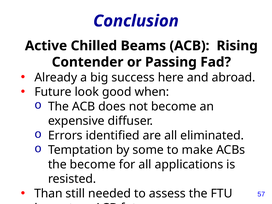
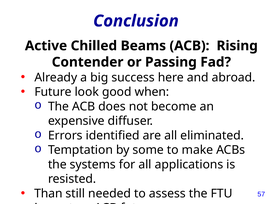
the become: become -> systems
